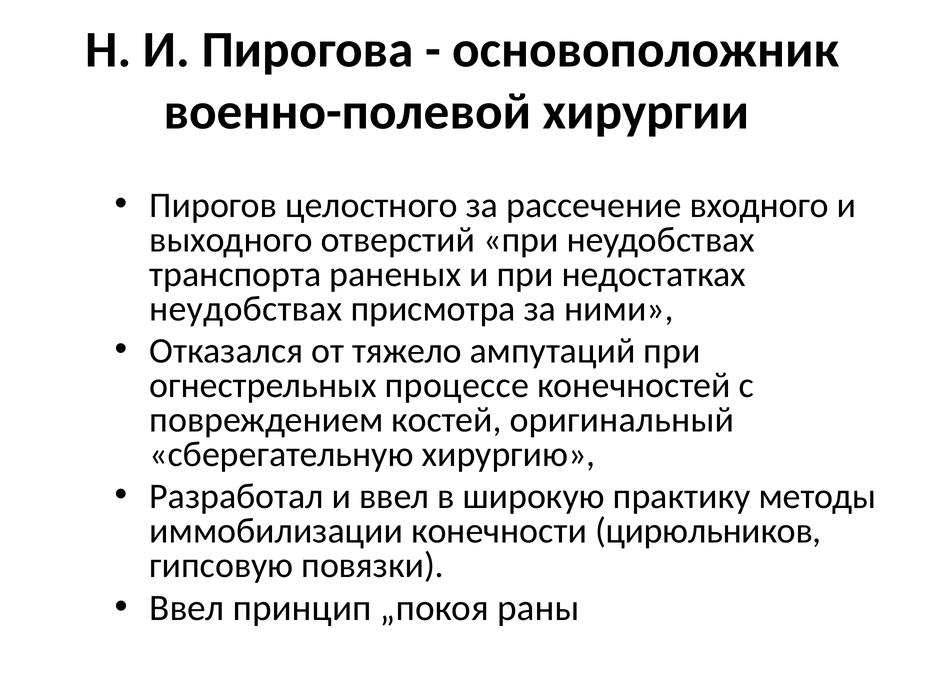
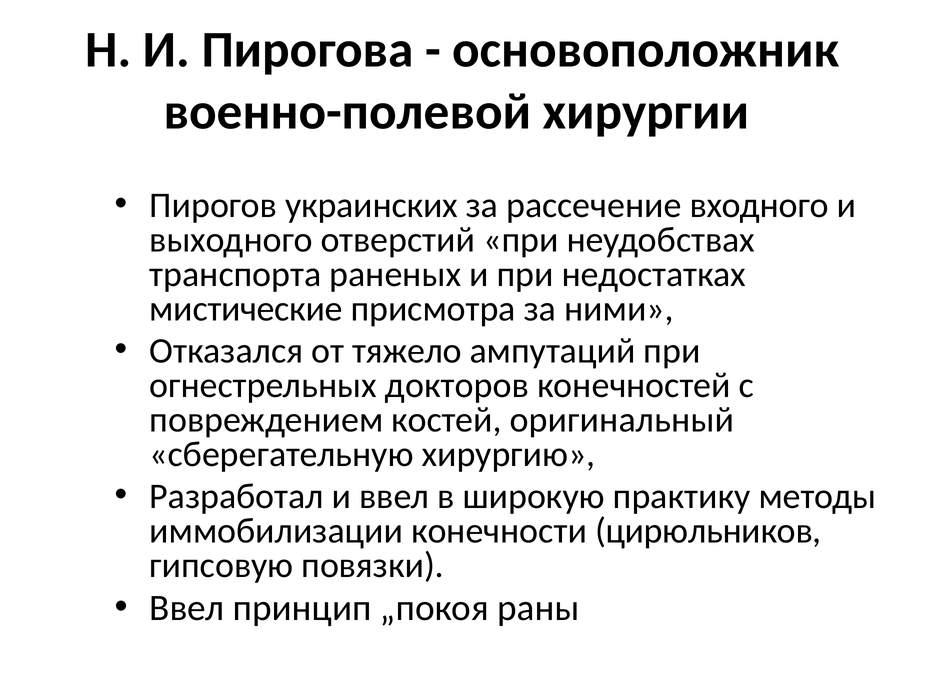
целостного: целостного -> украинских
неудобствах at (246, 309): неудобствах -> мистические
процессе: процессе -> докторов
